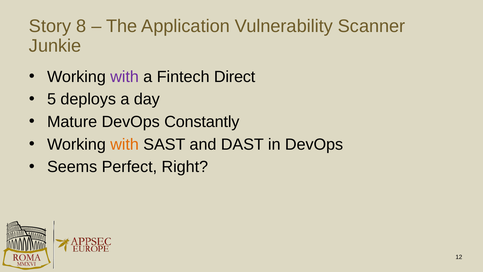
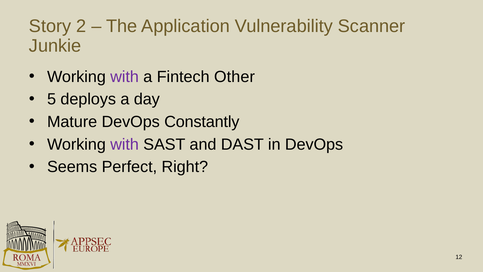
8: 8 -> 2
Direct: Direct -> Other
with at (125, 144) colour: orange -> purple
